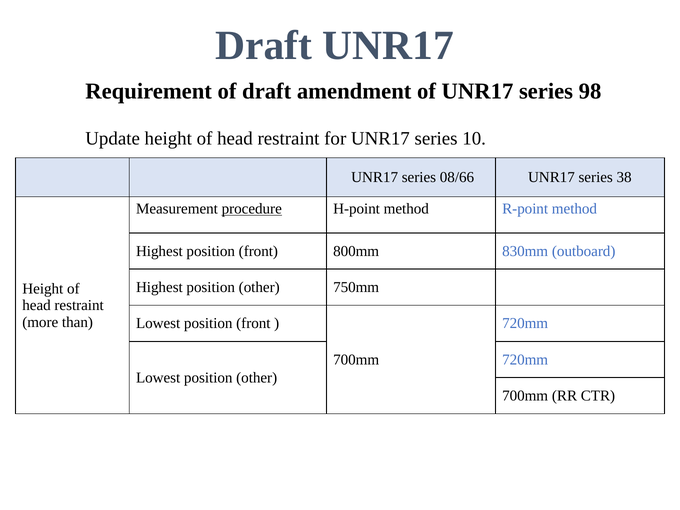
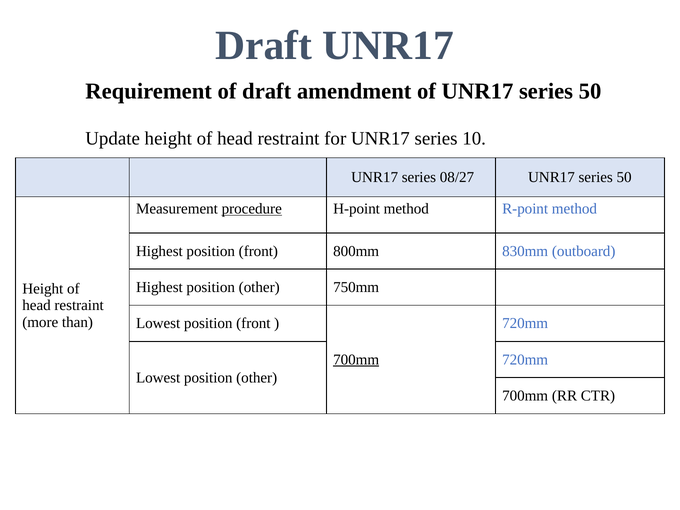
of UNR17 series 98: 98 -> 50
08/66: 08/66 -> 08/27
38 at (624, 177): 38 -> 50
700mm at (356, 360) underline: none -> present
